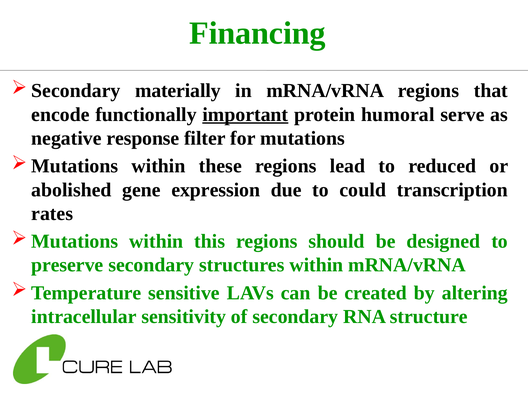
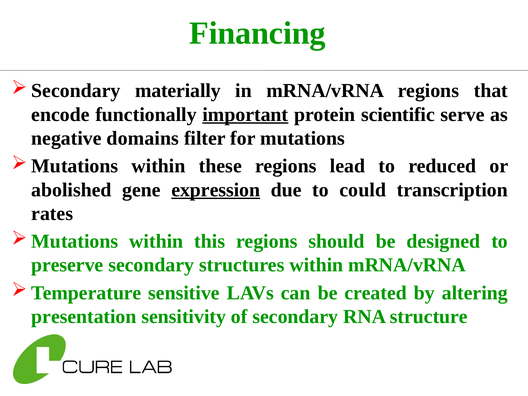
humoral: humoral -> scientific
response: response -> domains
expression underline: none -> present
intracellular: intracellular -> presentation
